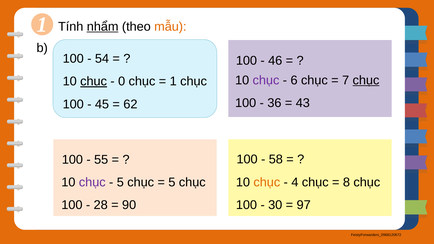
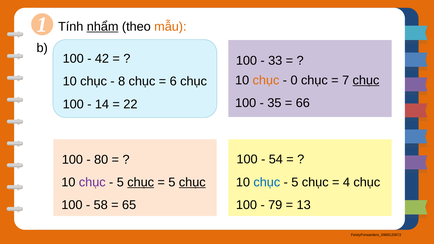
54: 54 -> 42
46: 46 -> 33
chục at (266, 80) colour: purple -> orange
6: 6 -> 0
chục at (94, 81) underline: present -> none
0: 0 -> 8
1 at (173, 81): 1 -> 6
36: 36 -> 35
43: 43 -> 66
45: 45 -> 14
62: 62 -> 22
58: 58 -> 54
55: 55 -> 80
chục at (141, 182) underline: none -> present
chục at (192, 182) underline: none -> present
chục at (267, 182) colour: orange -> blue
4 at (295, 182): 4 -> 5
8: 8 -> 4
28: 28 -> 58
90: 90 -> 65
30: 30 -> 79
97: 97 -> 13
